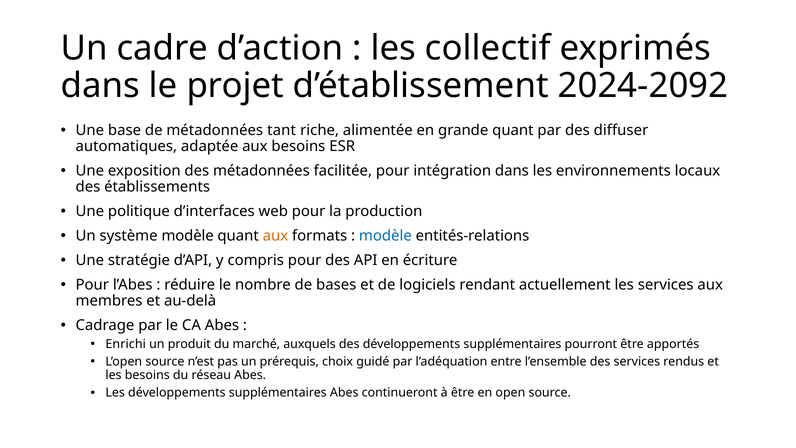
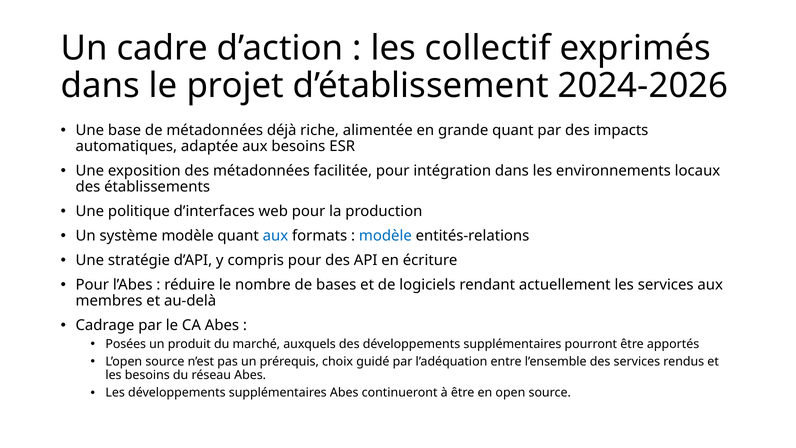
2024-2092: 2024-2092 -> 2024-2026
tant: tant -> déjà
diffuser: diffuser -> impacts
aux at (275, 236) colour: orange -> blue
Enrichi: Enrichi -> Posées
